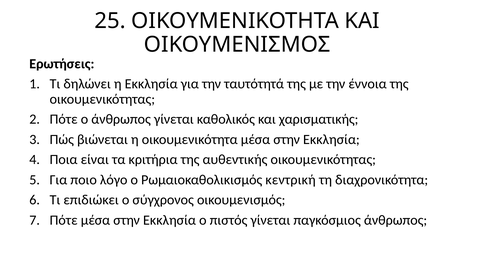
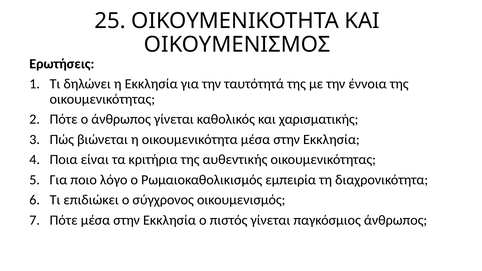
κεντρική: κεντρική -> εμπειρία
